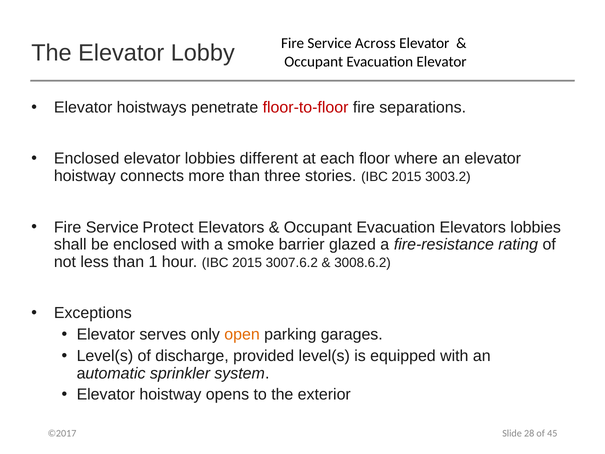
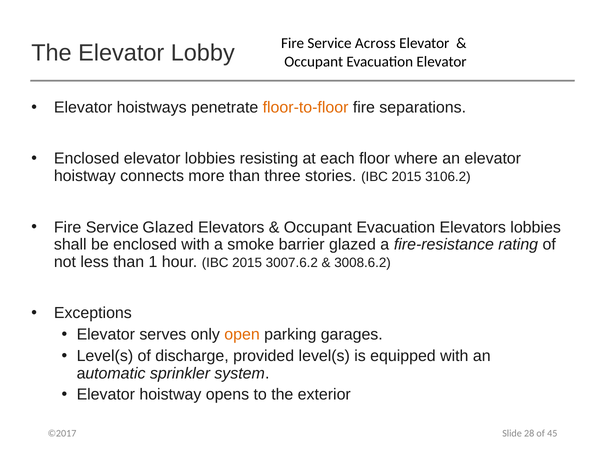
floor-to-floor colour: red -> orange
different: different -> resisting
3003.2: 3003.2 -> 3106.2
Service Protect: Protect -> Glazed
